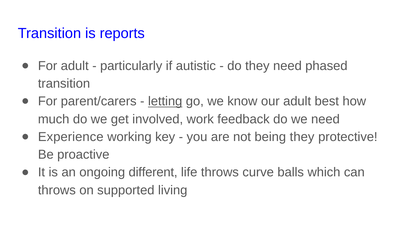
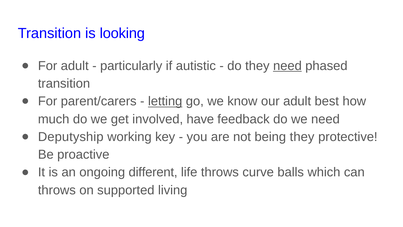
reports: reports -> looking
need at (287, 66) underline: none -> present
work: work -> have
Experience: Experience -> Deputyship
